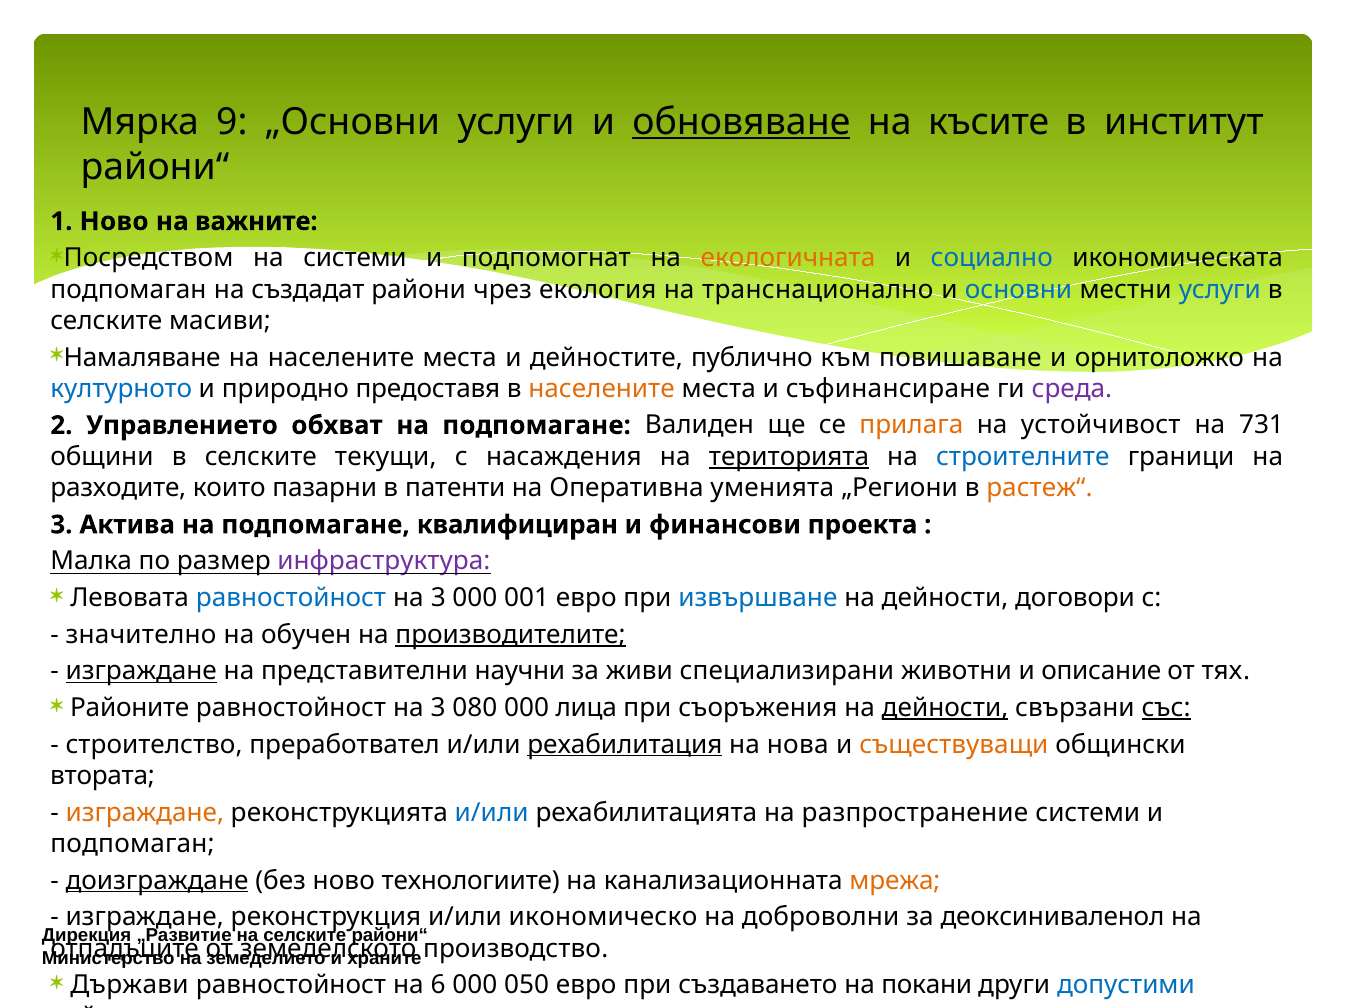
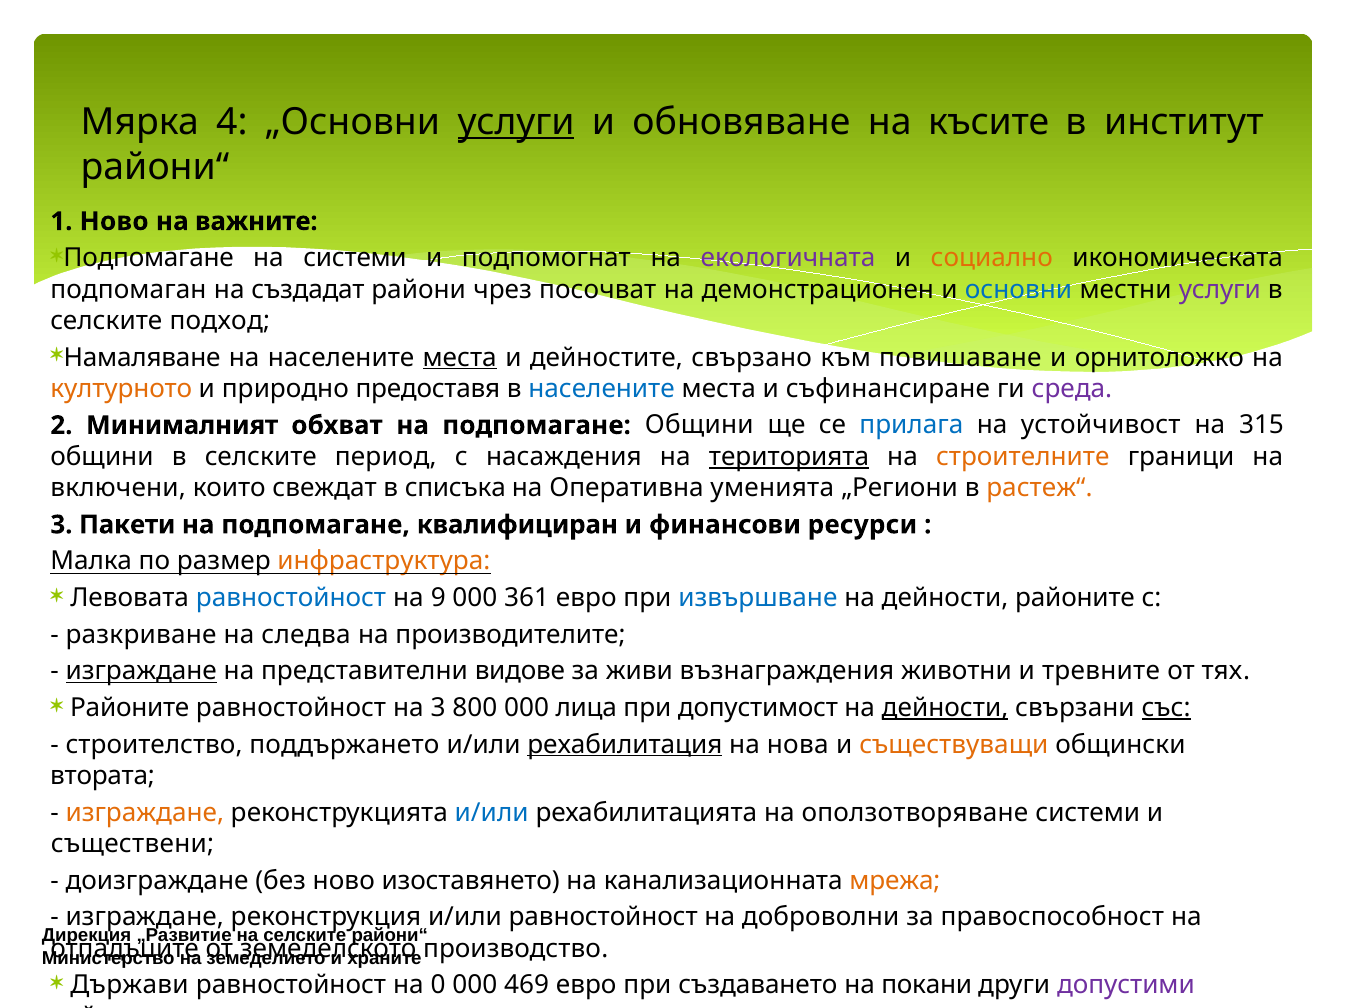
9: 9 -> 4
услуги at (516, 122) underline: none -> present
обновяване underline: present -> none
Посредством at (148, 258): Посредством -> Подпомагане
екологичната colour: orange -> purple
социално colour: blue -> orange
екология: екология -> посочват
транснационално: транснационално -> демонстрационен
услуги at (1220, 290) colour: blue -> purple
масиви: масиви -> подход
места at (460, 358) underline: none -> present
публично: публично -> свързано
културното colour: blue -> orange
населените at (602, 389) colour: orange -> blue
Управлението: Управлението -> Минималният
подпомагане Валиден: Валиден -> Общини
прилага colour: orange -> blue
731: 731 -> 315
текущи: текущи -> период
строителните colour: blue -> orange
разходите: разходите -> включени
пазарни: пазарни -> свеждат
патенти: патенти -> списъка
Актива: Актива -> Пакети
проекта: проекта -> ресурси
инфраструктура colour: purple -> orange
3 at (438, 598): 3 -> 9
001: 001 -> 361
дейности договори: договори -> районите
значително: значително -> разкриване
обучен: обучен -> следва
производителите underline: present -> none
научни: научни -> видове
специализирани: специализирани -> възнаграждения
описание: описание -> тревните
080: 080 -> 800
съоръжения: съоръжения -> допустимост
преработвател: преработвател -> поддържането
разпространение: разпространение -> оползотворяване
подпомаган at (133, 844): подпомаган -> съществени
доизграждане underline: present -> none
технологиите: технологиите -> изоставянето
и/или икономическо: икономическо -> равностойност
деоксиниваленол: деоксиниваленол -> правоспособност
6: 6 -> 0
050: 050 -> 469
допустими colour: blue -> purple
